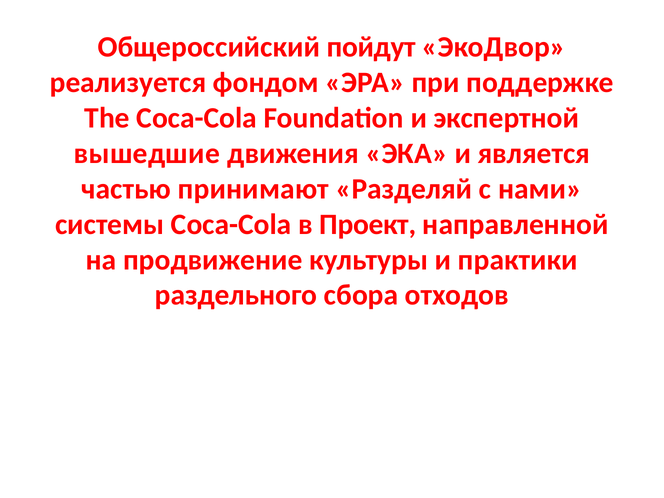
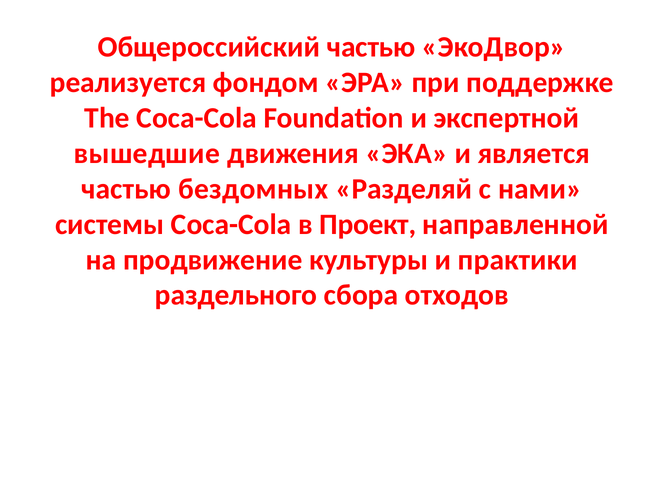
Общероссийский пойдут: пойдут -> частью
принимают: принимают -> бездомных
